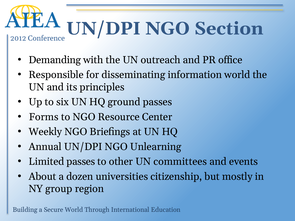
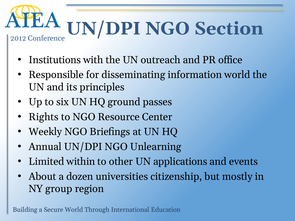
Demanding: Demanding -> Institutions
Forms: Forms -> Rights
Limited passes: passes -> within
committees: committees -> applications
